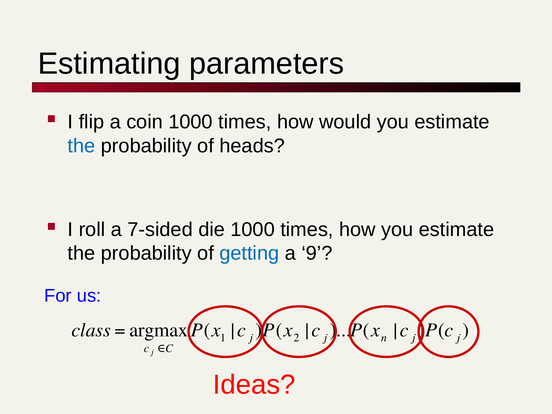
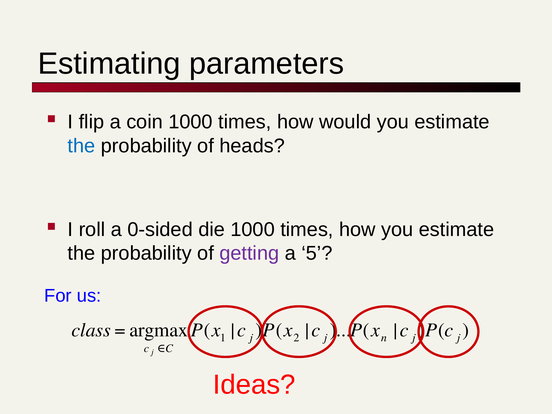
7-sided: 7-sided -> 0-sided
getting colour: blue -> purple
9: 9 -> 5
